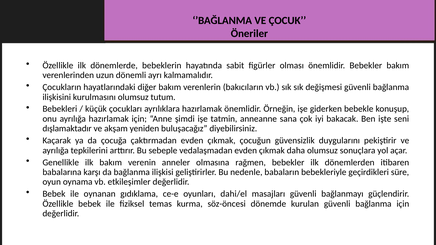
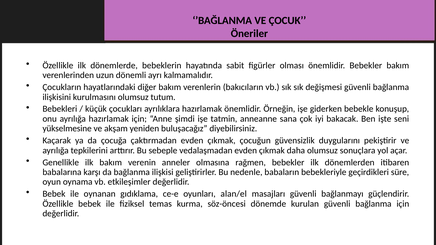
dışlamaktadır: dışlamaktadır -> yükselmesine
dahi/el: dahi/el -> alan/el
